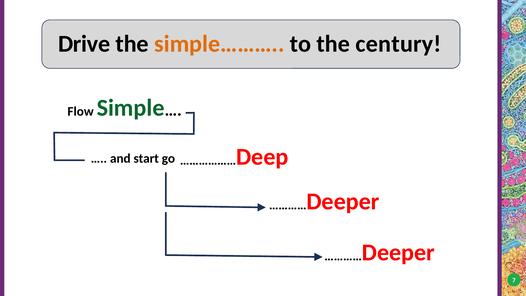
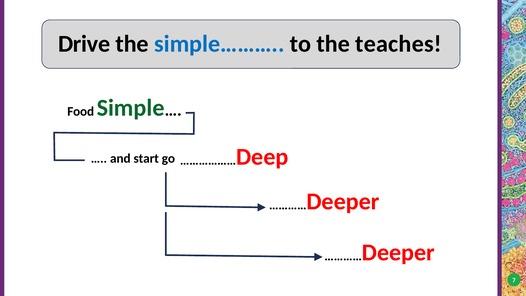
simple……… colour: orange -> blue
century: century -> teaches
Flow: Flow -> Food
